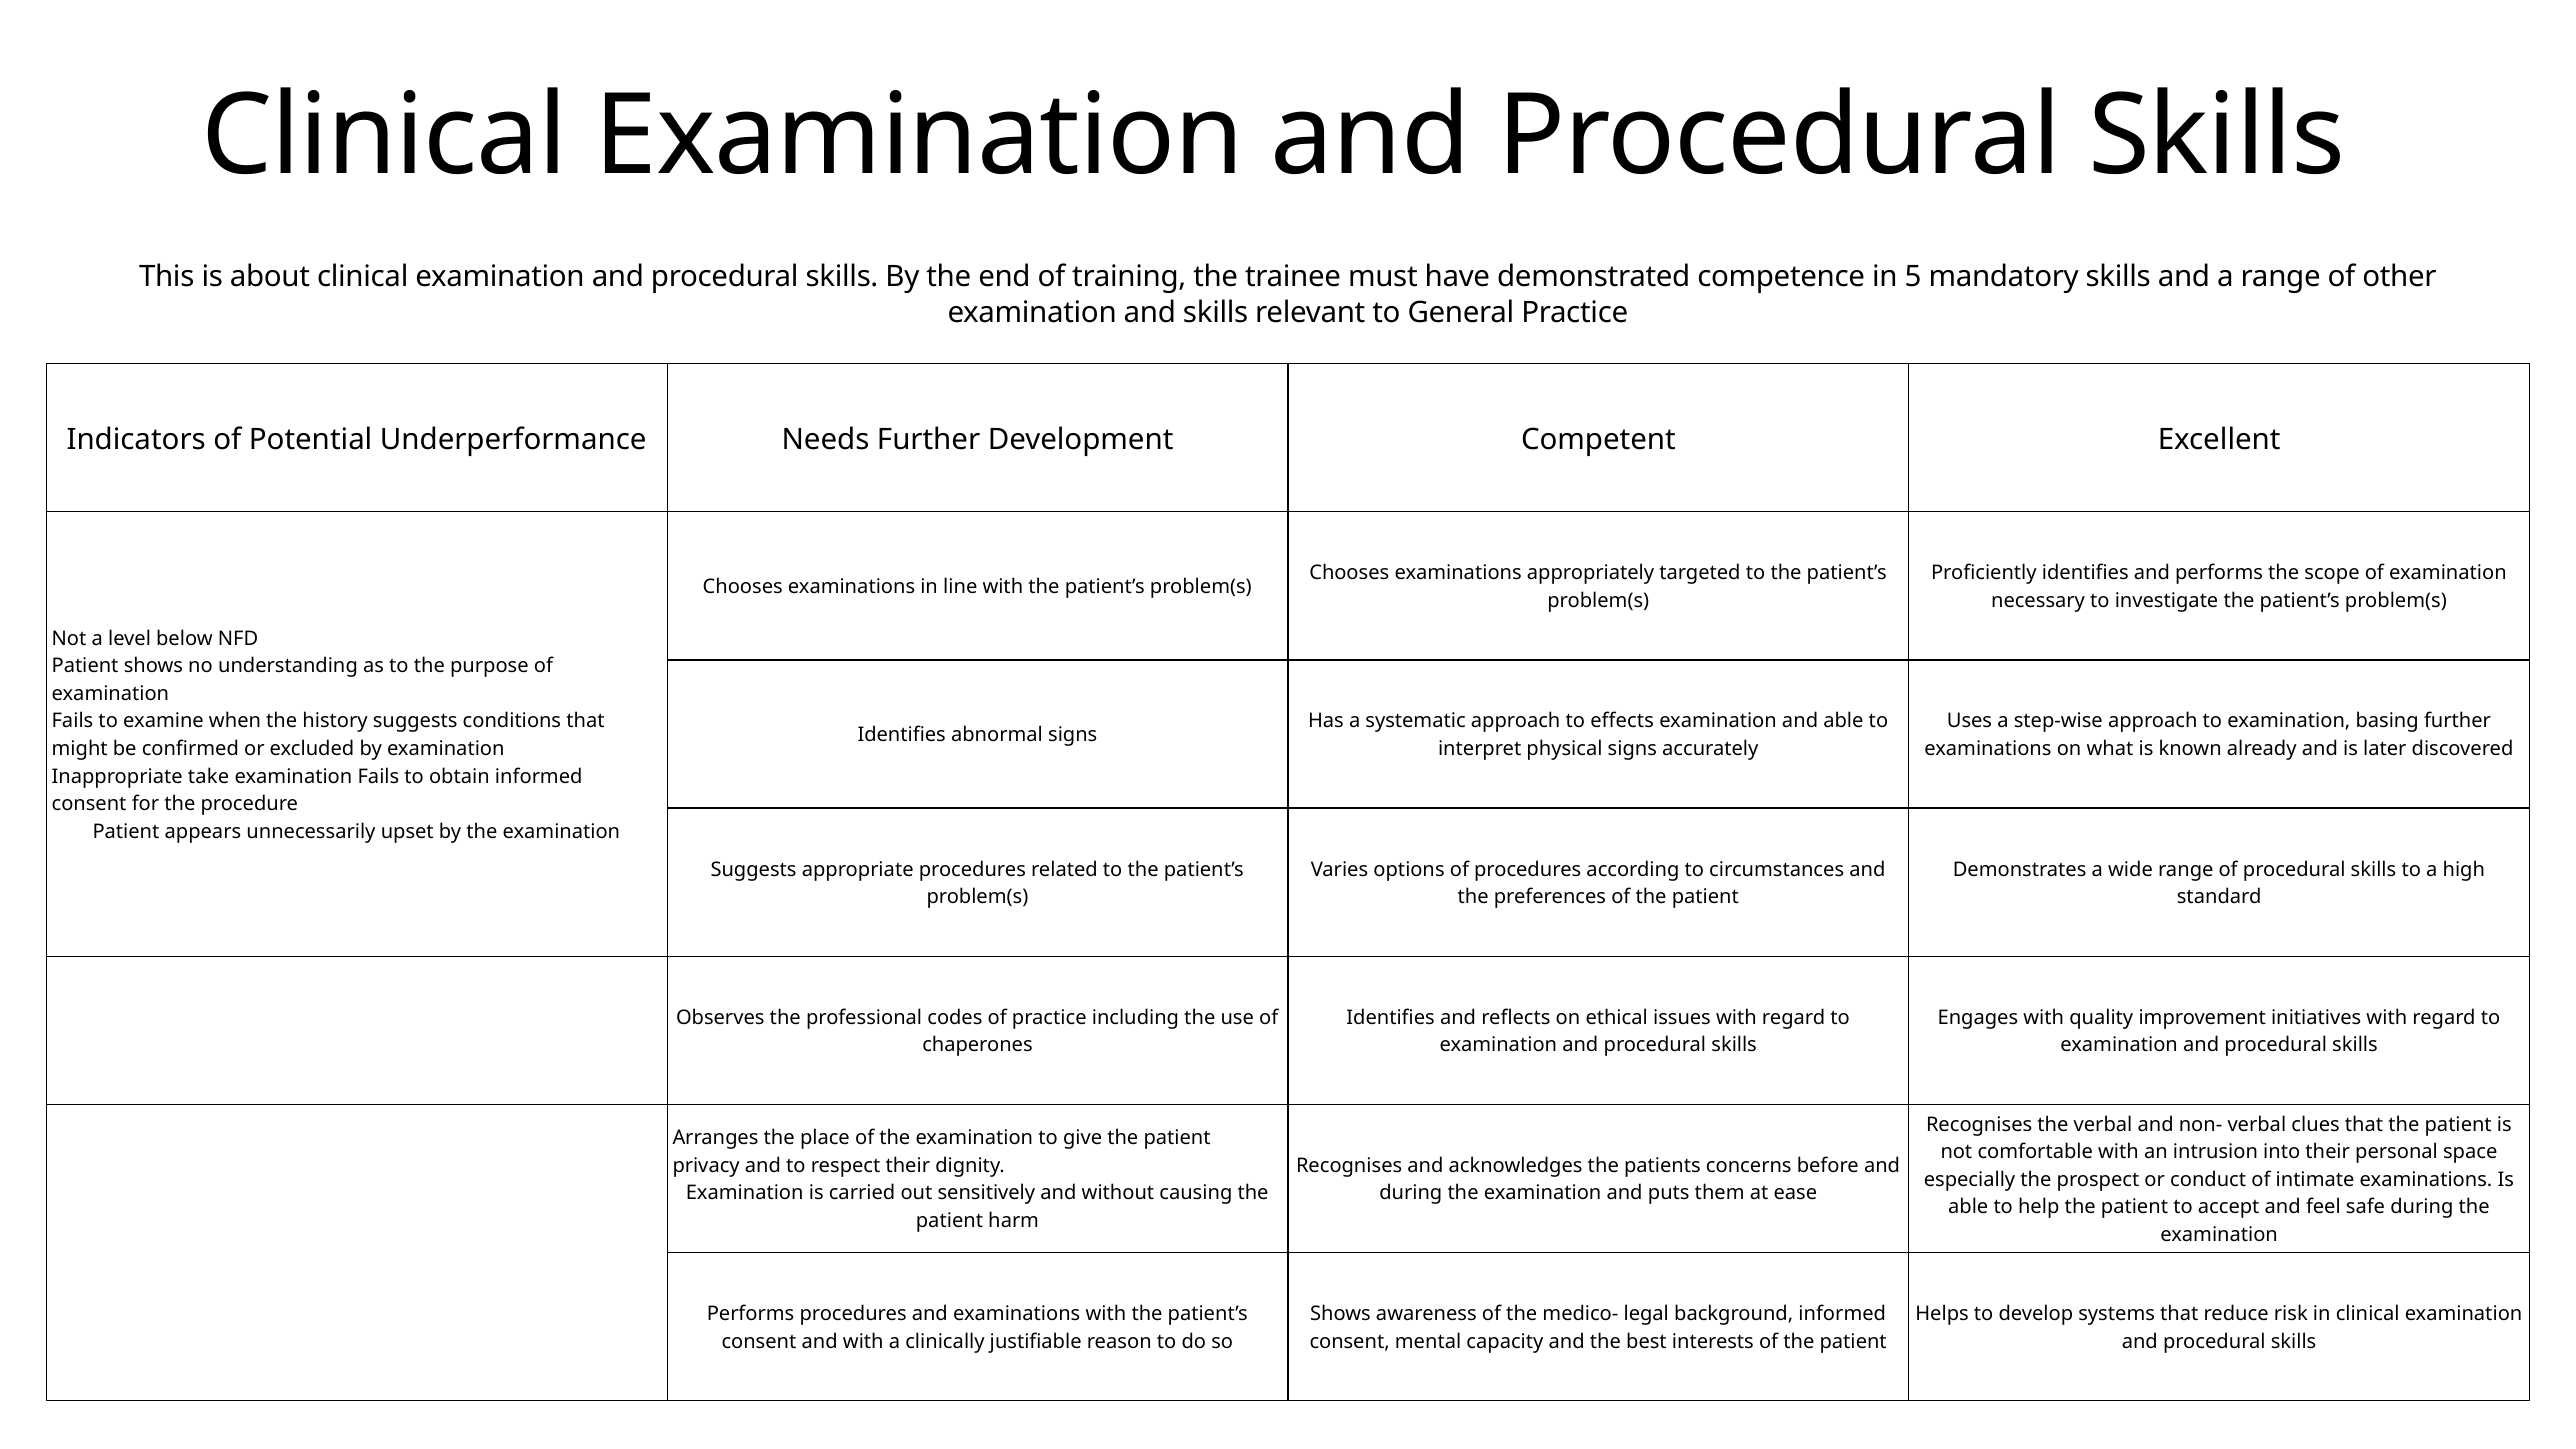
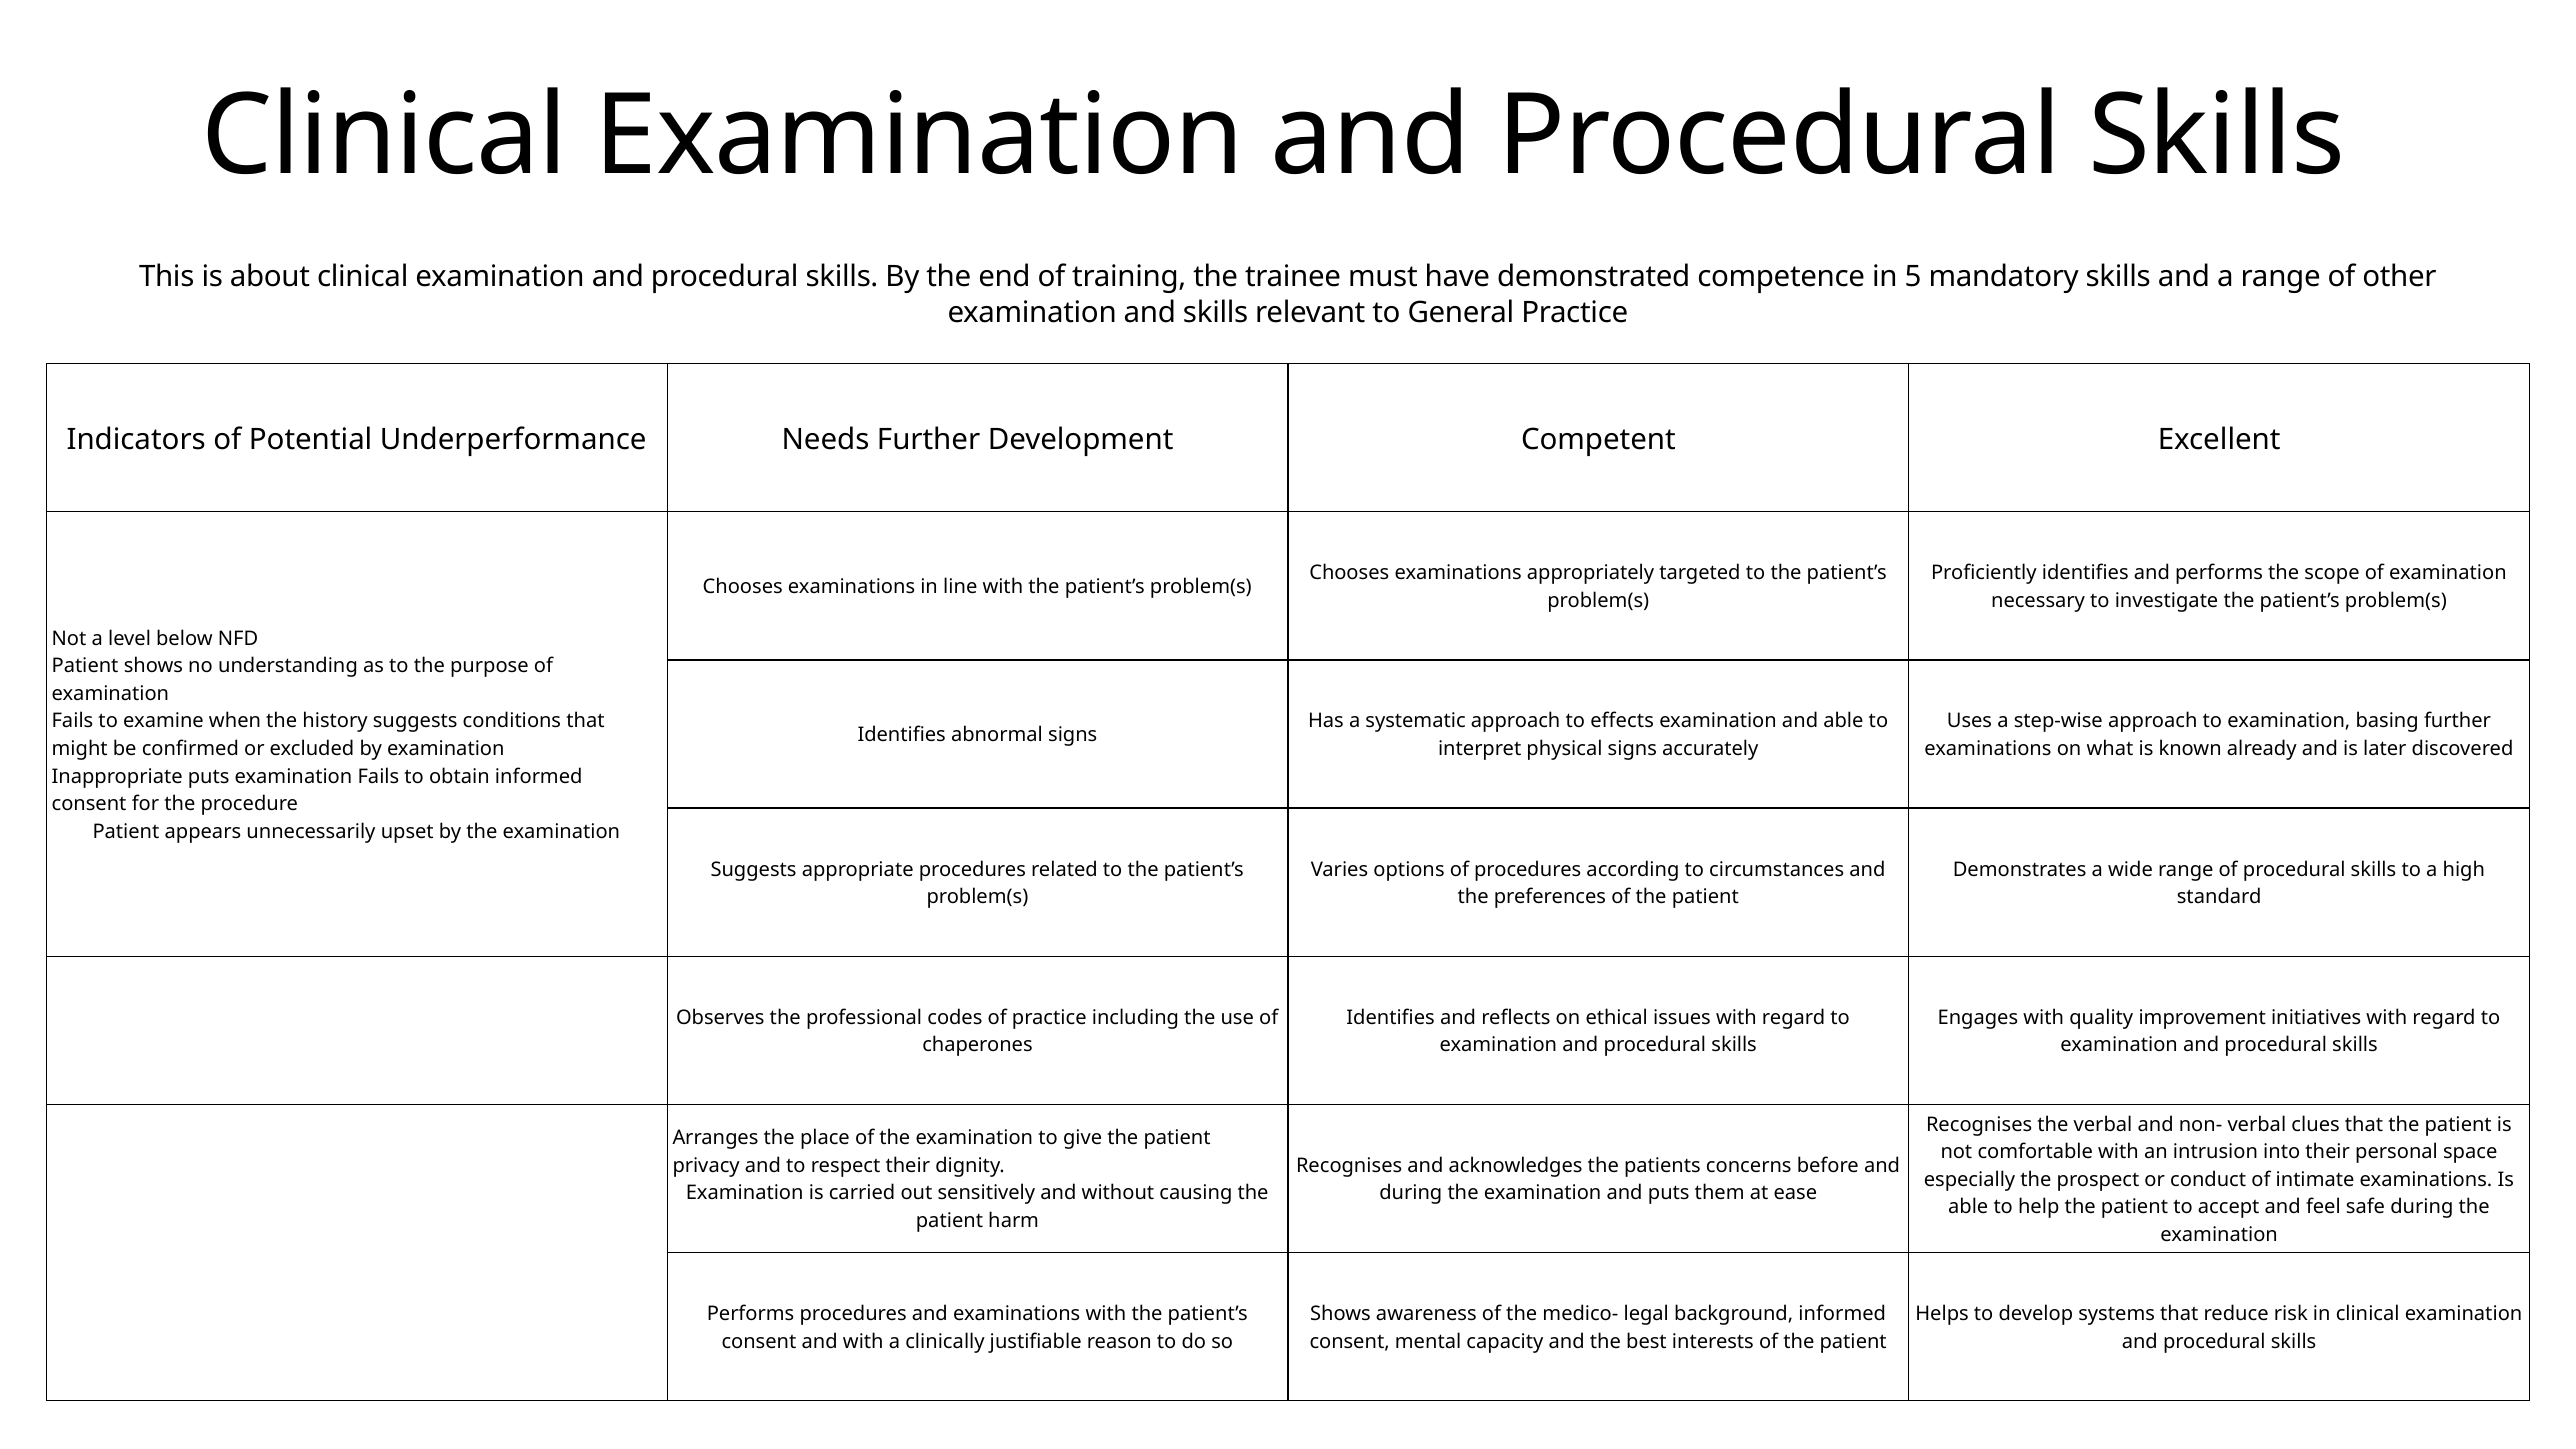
Inappropriate take: take -> puts
